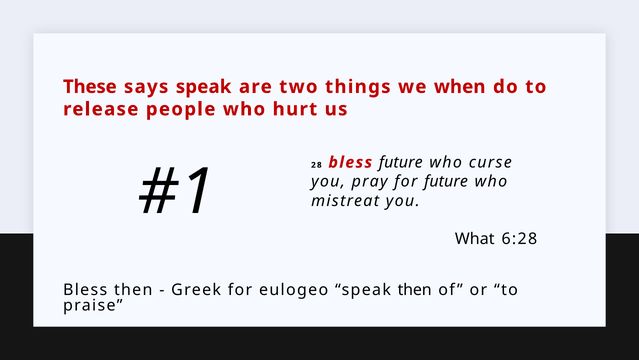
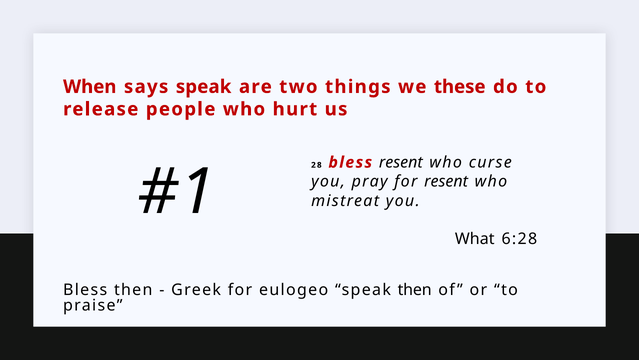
These: These -> When
when: when -> these
bless future: future -> resent
for future: future -> resent
